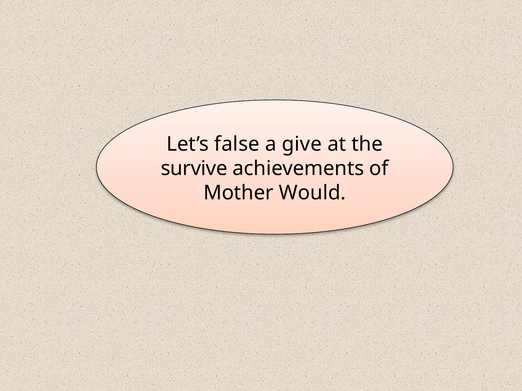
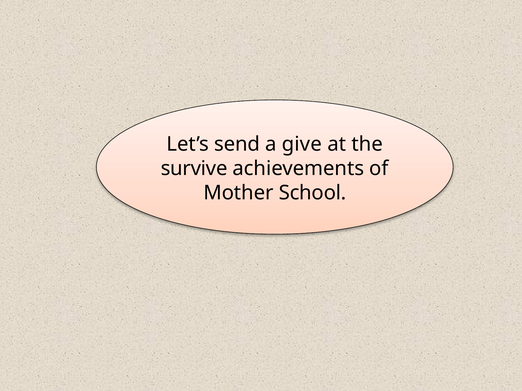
false: false -> send
Would: Would -> School
